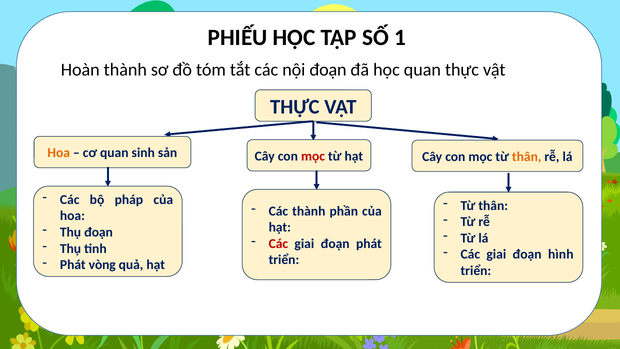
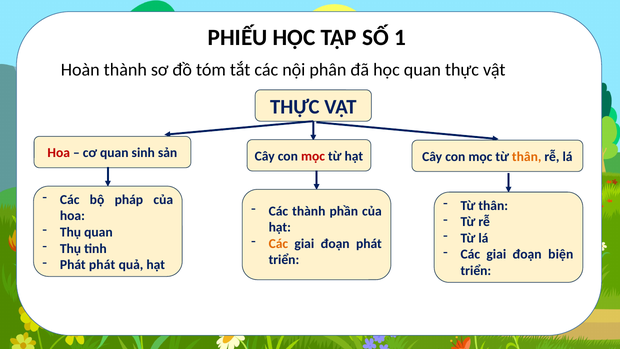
nội đoạn: đoạn -> phân
Hoa at (59, 153) colour: orange -> red
Thụ đoạn: đoạn -> quan
Các at (278, 243) colour: red -> orange
hình: hình -> biện
Phát vòng: vòng -> phát
